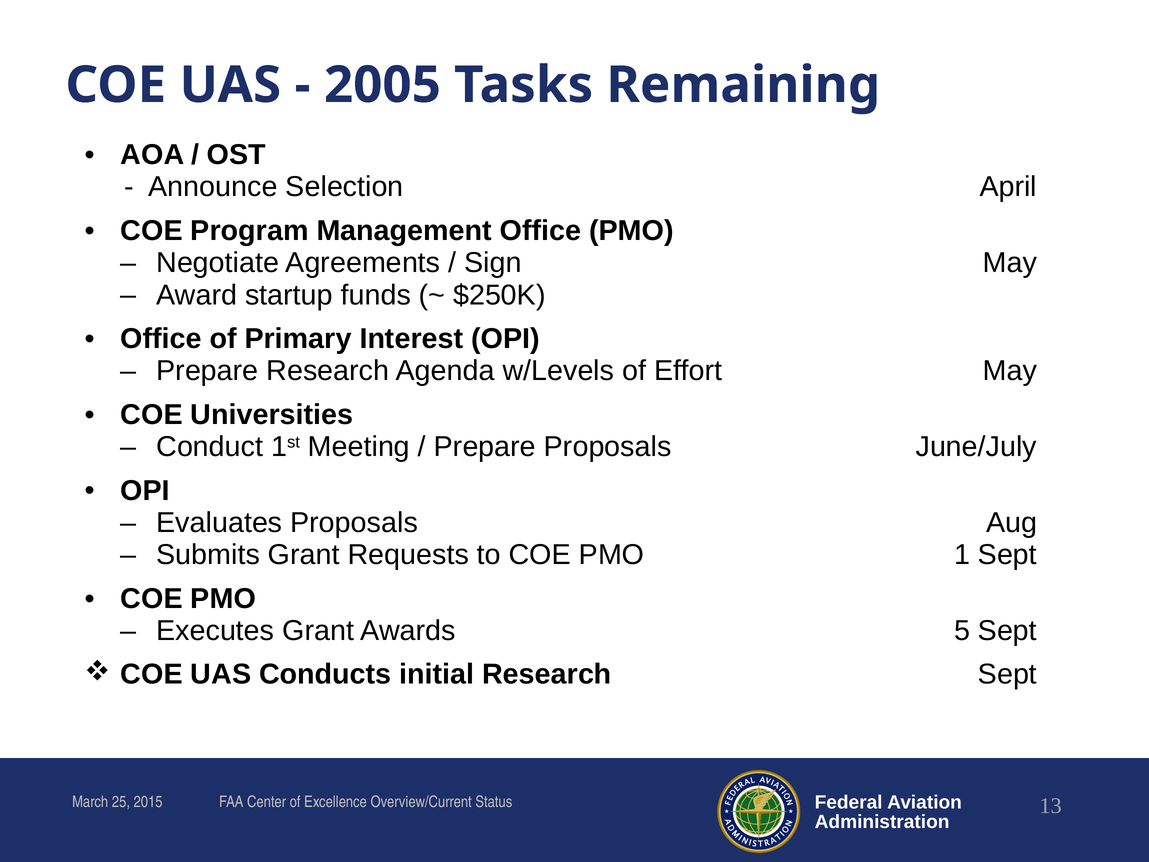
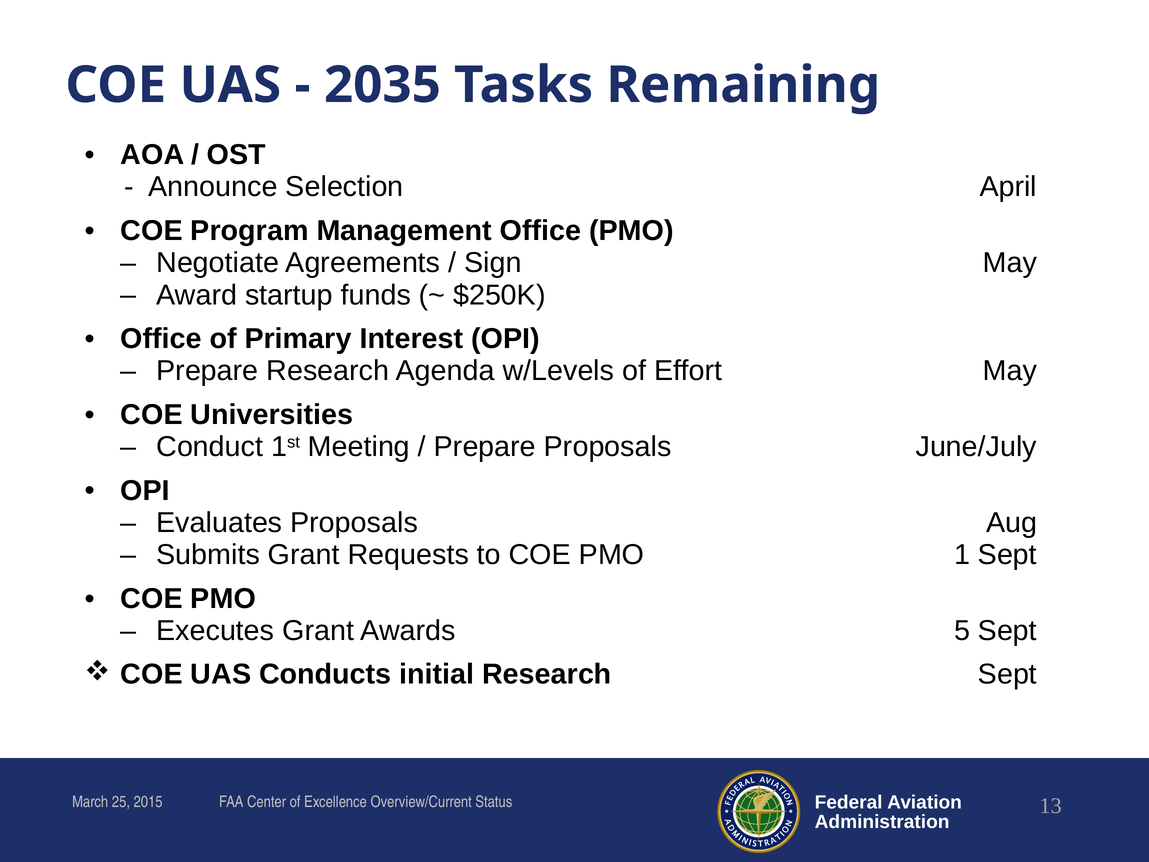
2005: 2005 -> 2035
